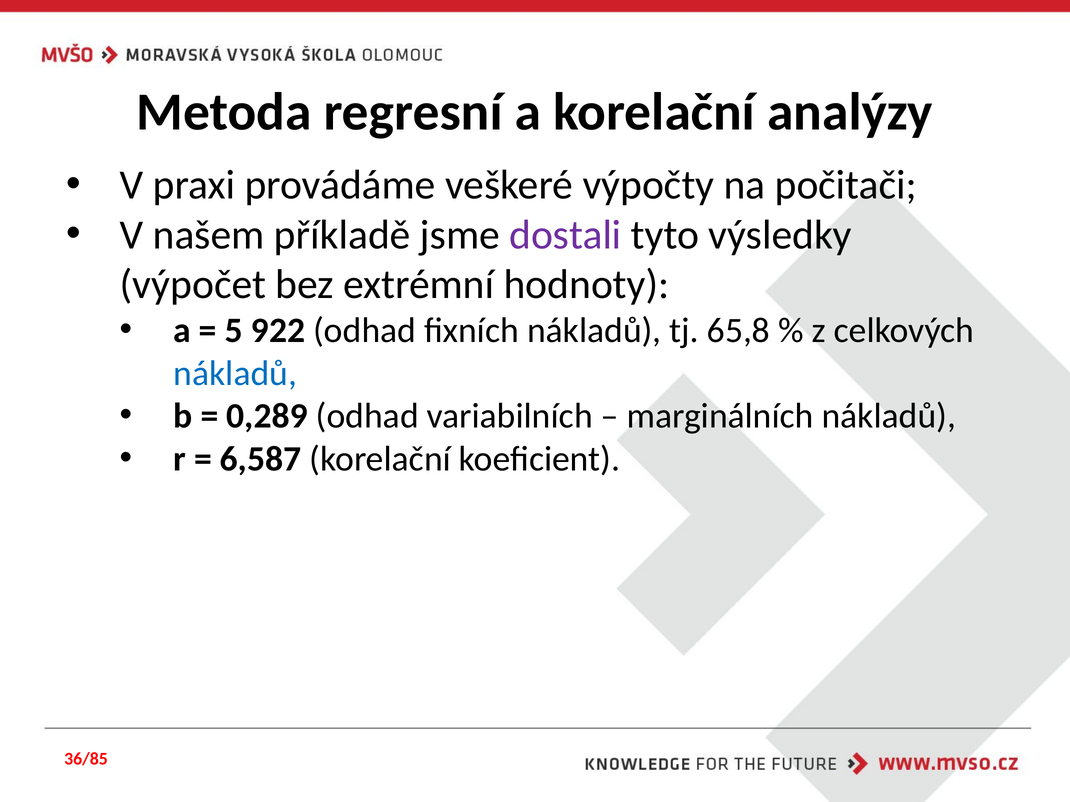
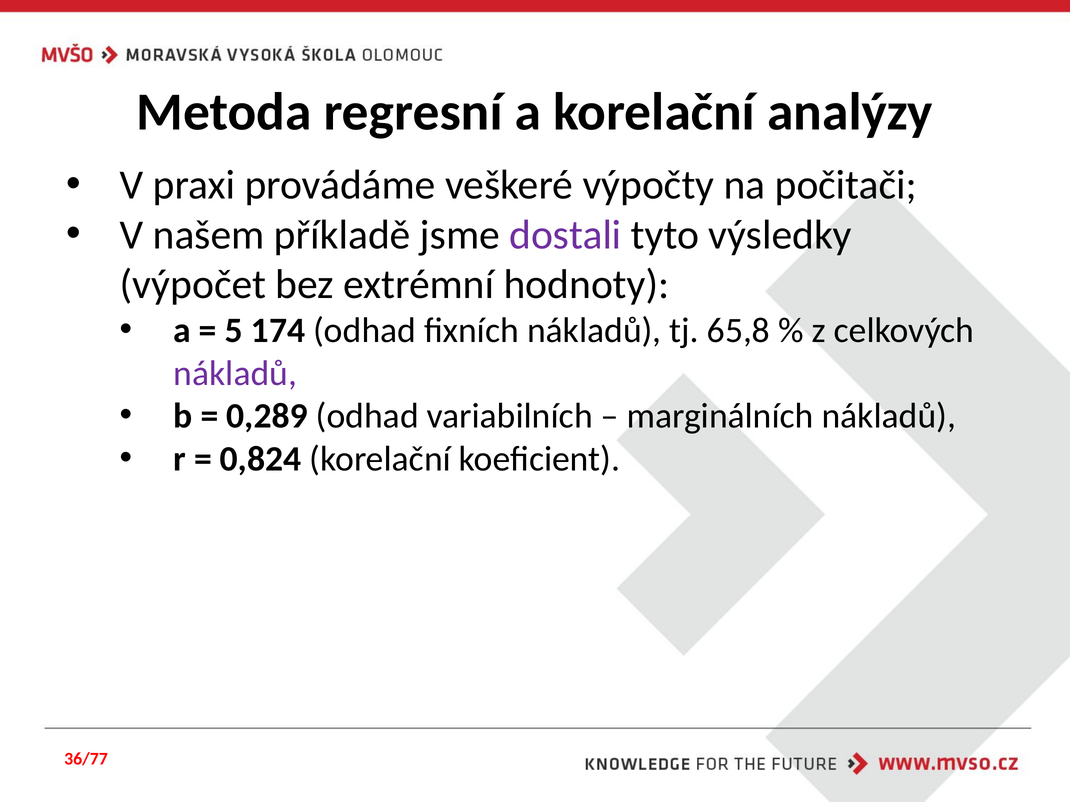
922: 922 -> 174
nákladů at (235, 374) colour: blue -> purple
6,587: 6,587 -> 0,824
36/85: 36/85 -> 36/77
